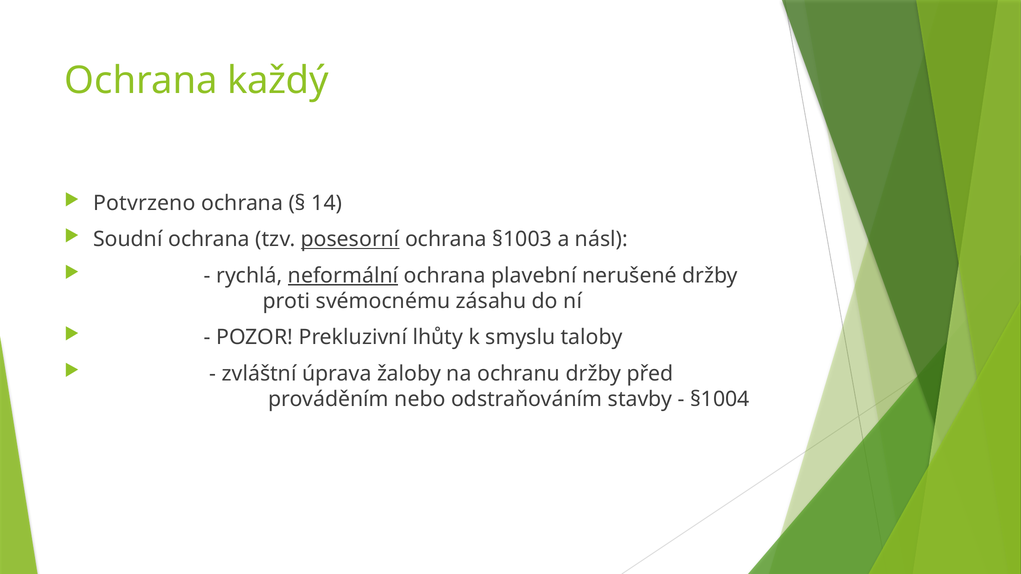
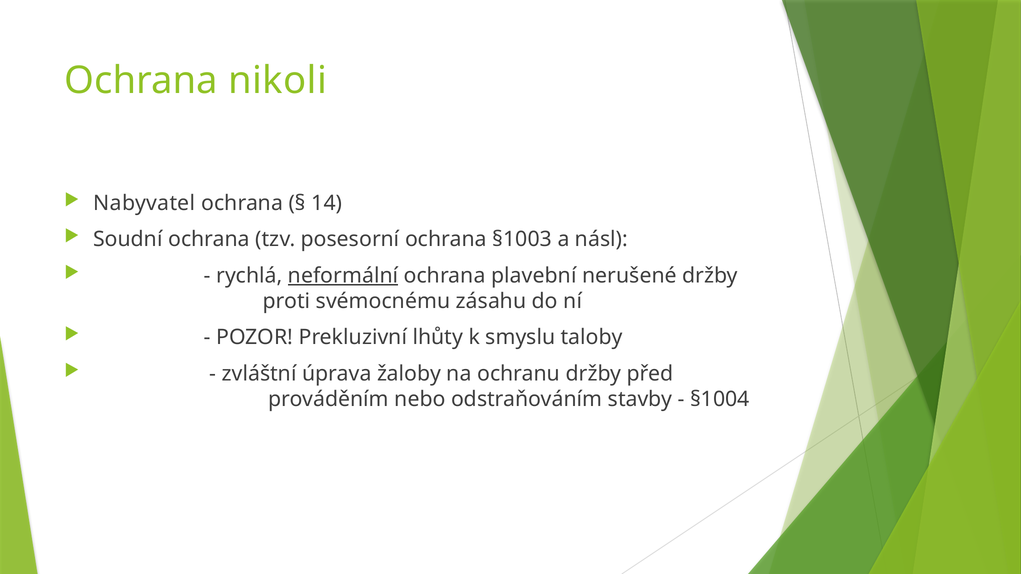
každý: každý -> nikoli
Potvrzeno: Potvrzeno -> Nabyvatel
posesorní underline: present -> none
